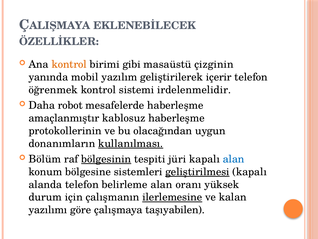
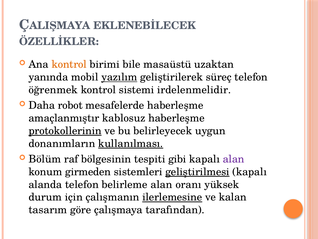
gibi: gibi -> bile
çizginin: çizginin -> uzaktan
yazılım underline: none -> present
içerir: içerir -> süreç
protokollerinin underline: none -> present
olacağından: olacağından -> belirleyecek
bölgesinin underline: present -> none
jüri: jüri -> gibi
alan at (234, 159) colour: blue -> purple
bölgesine: bölgesine -> girmeden
yazılımı: yazılımı -> tasarım
taşıyabilen: taşıyabilen -> tarafından
